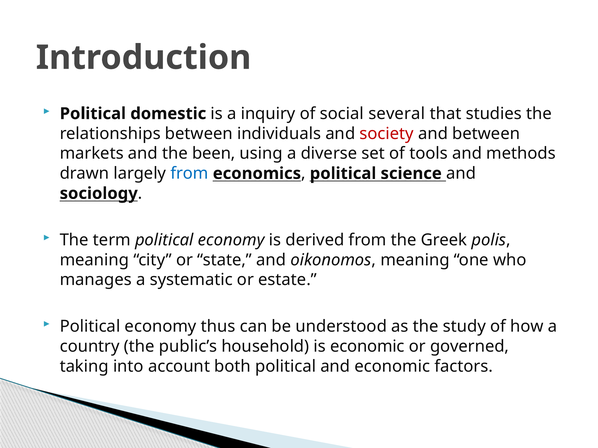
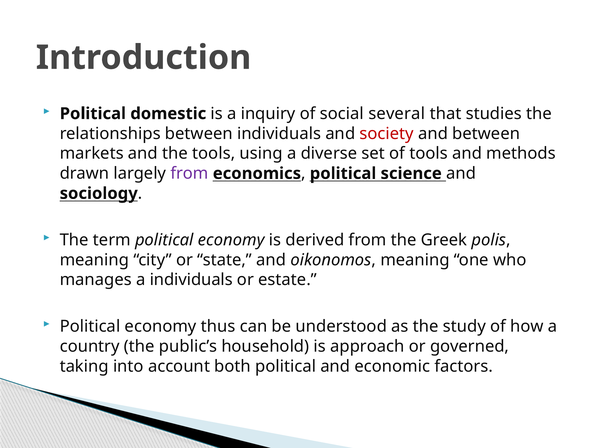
the been: been -> tools
from at (189, 174) colour: blue -> purple
a systematic: systematic -> individuals
is economic: economic -> approach
